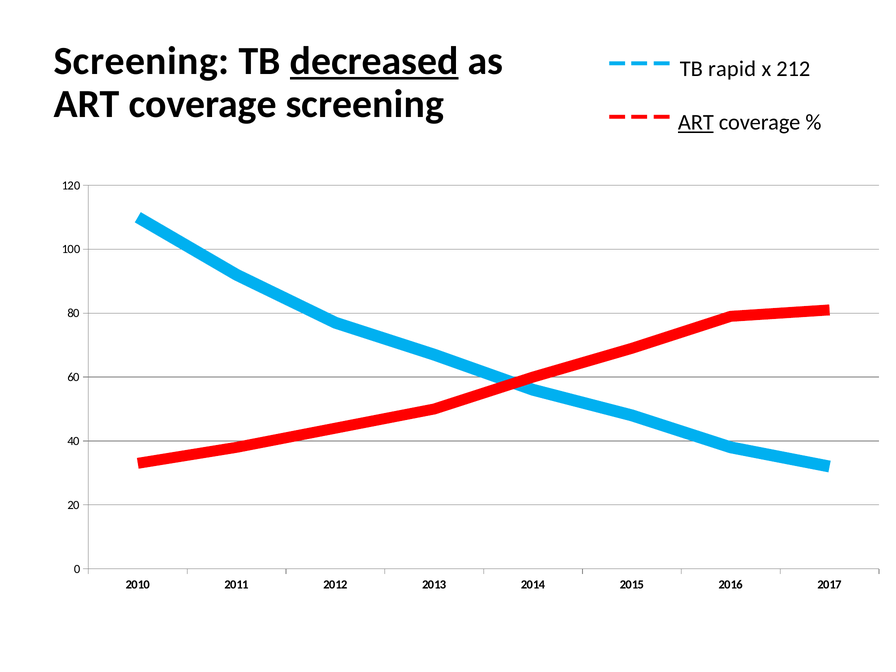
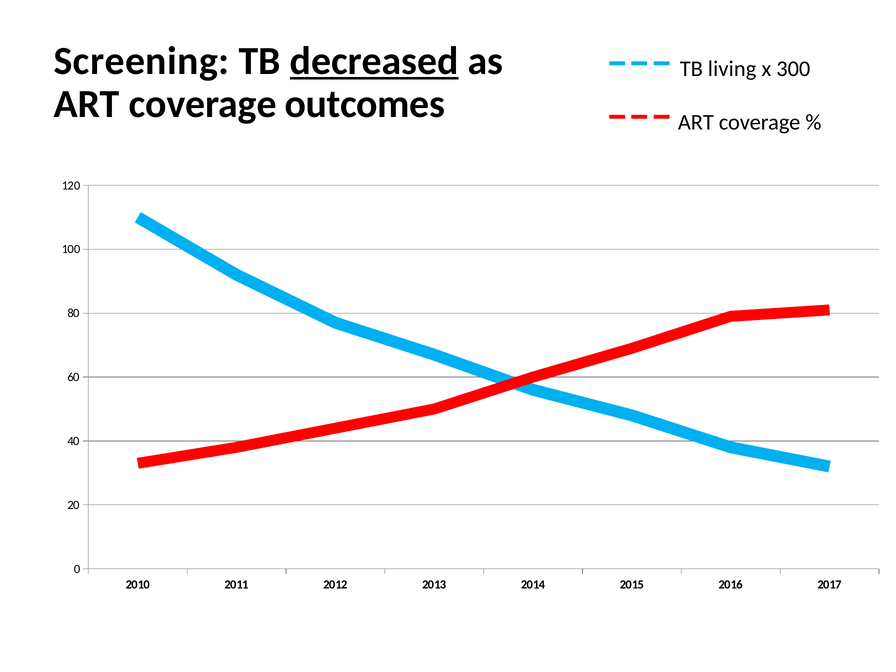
rapid: rapid -> living
212: 212 -> 300
coverage screening: screening -> outcomes
ART at (696, 122) underline: present -> none
